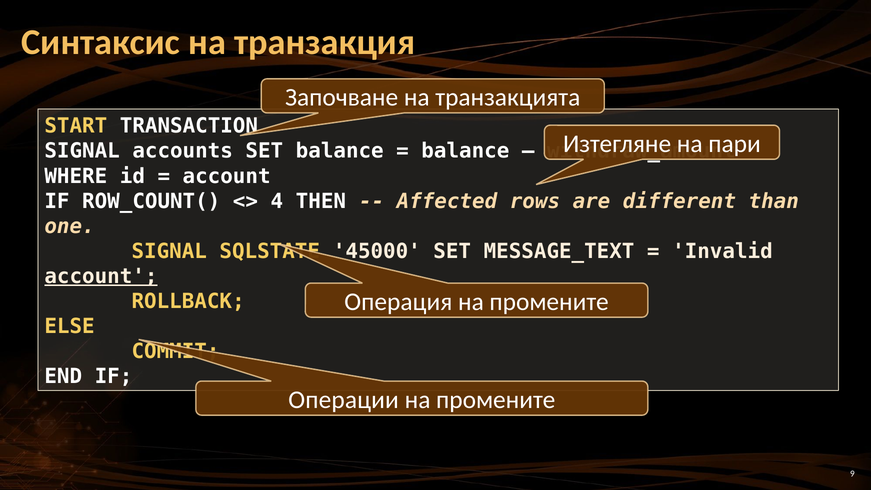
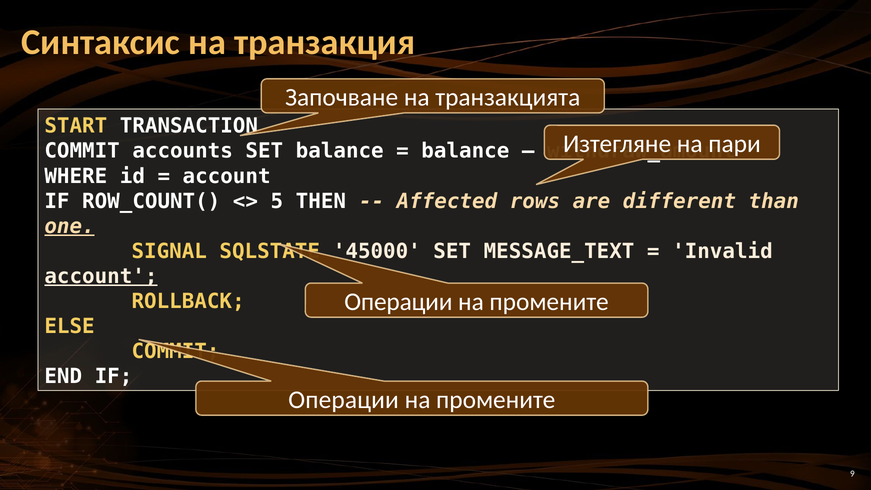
SIGNAL at (82, 151): SIGNAL -> COMMIT
4: 4 -> 5
one underline: none -> present
Операция at (398, 302): Операция -> Операции
